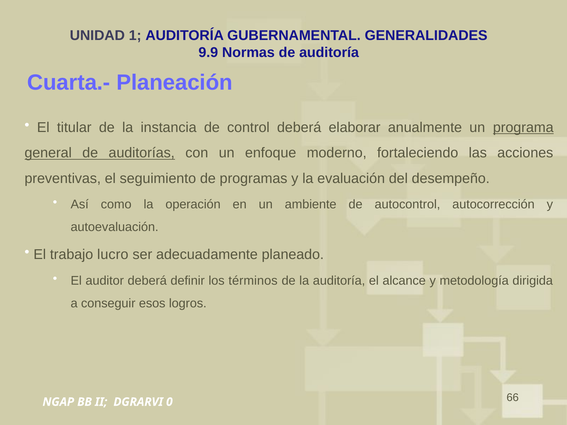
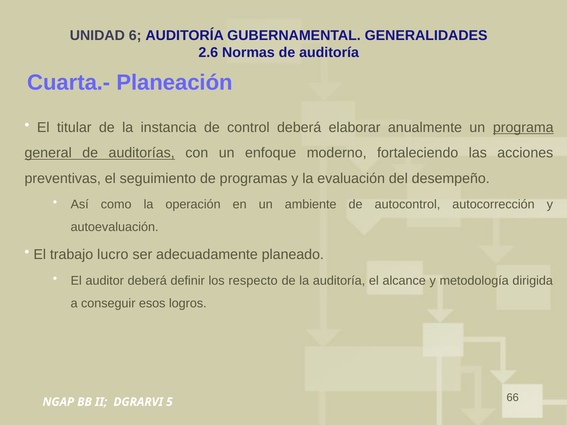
1: 1 -> 6
9.9: 9.9 -> 2.6
términos: términos -> respecto
0: 0 -> 5
